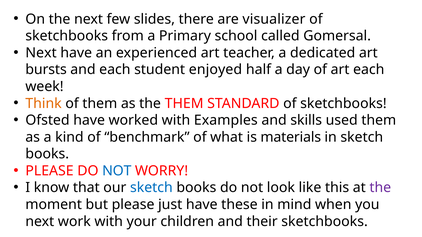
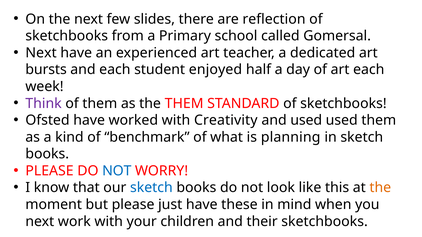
visualizer: visualizer -> reflection
Think colour: orange -> purple
Examples: Examples -> Creativity
and skills: skills -> used
materials: materials -> planning
the at (380, 188) colour: purple -> orange
